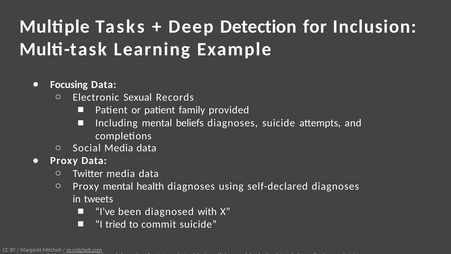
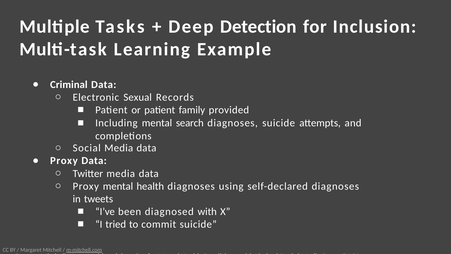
Focusing: Focusing -> Criminal
beliefs: beliefs -> search
